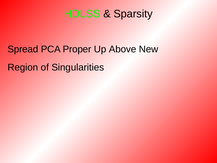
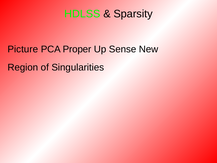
Spread: Spread -> Picture
Above: Above -> Sense
